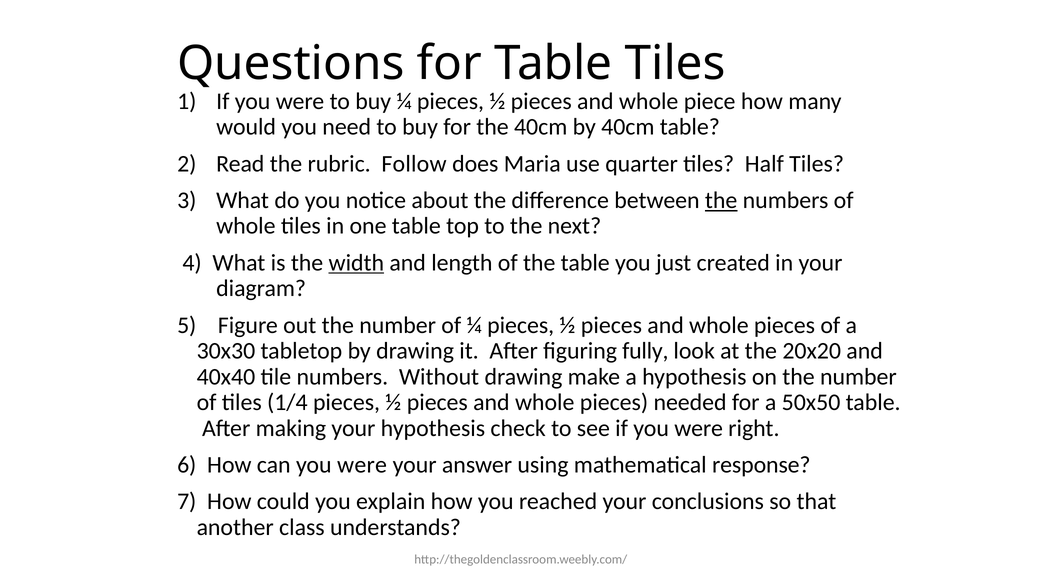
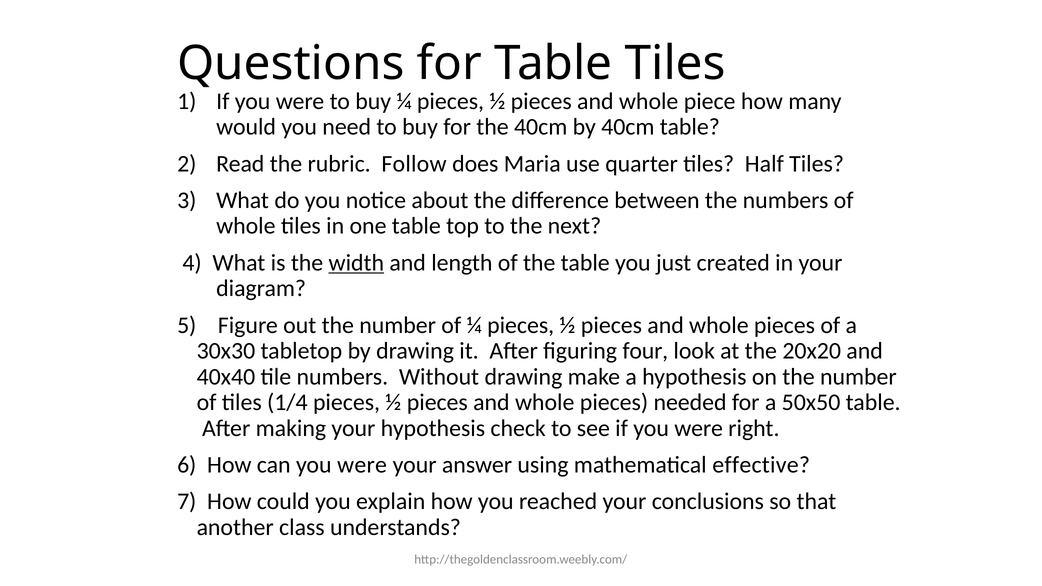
the at (721, 200) underline: present -> none
fully: fully -> four
response: response -> effective
